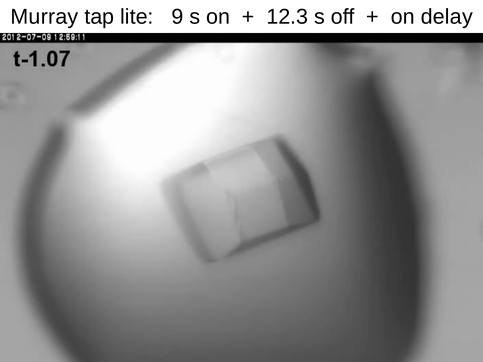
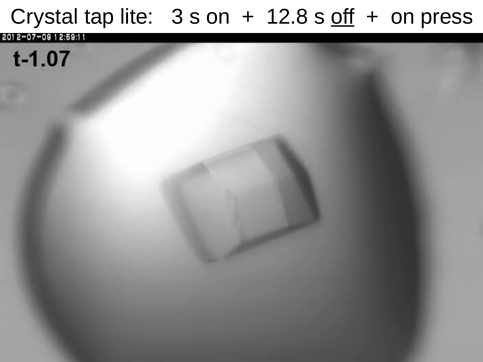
Murray: Murray -> Crystal
9: 9 -> 3
12.3: 12.3 -> 12.8
off underline: none -> present
delay: delay -> press
